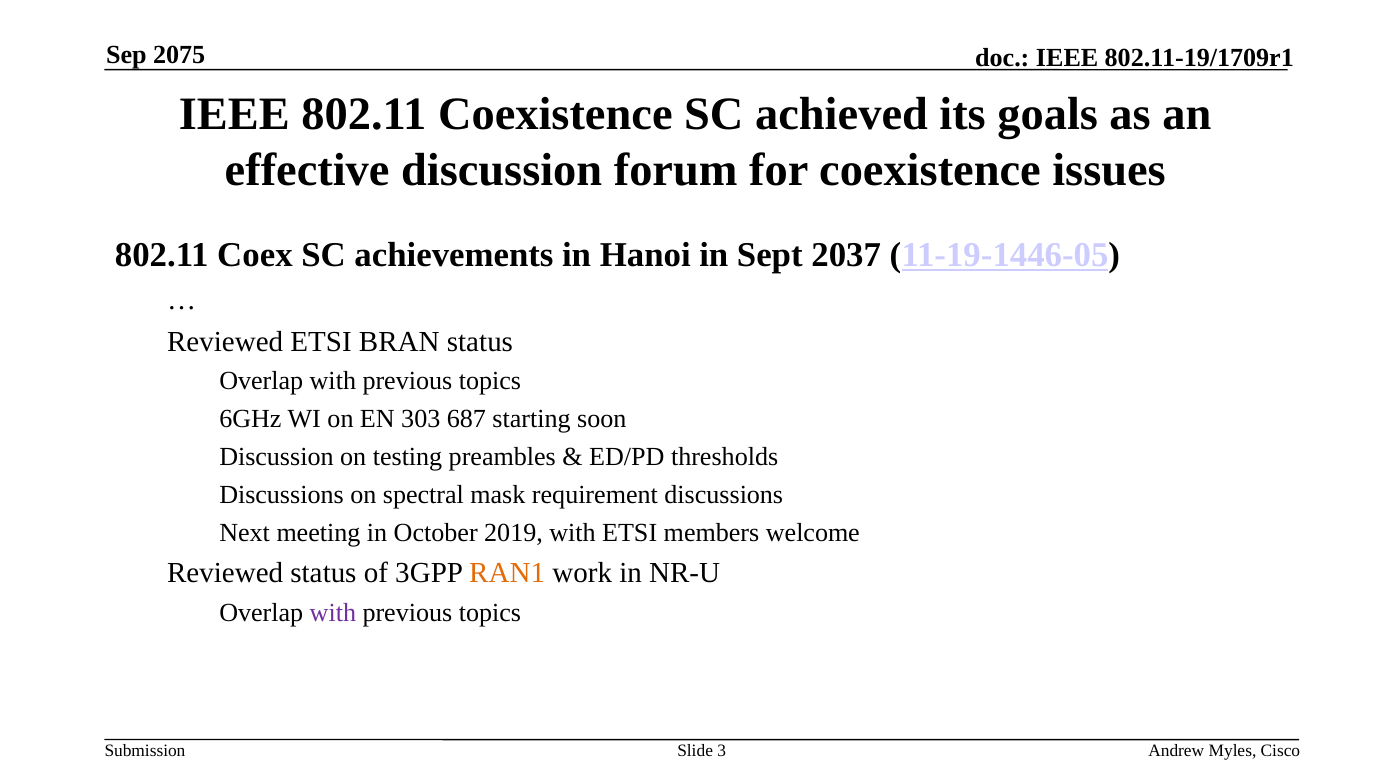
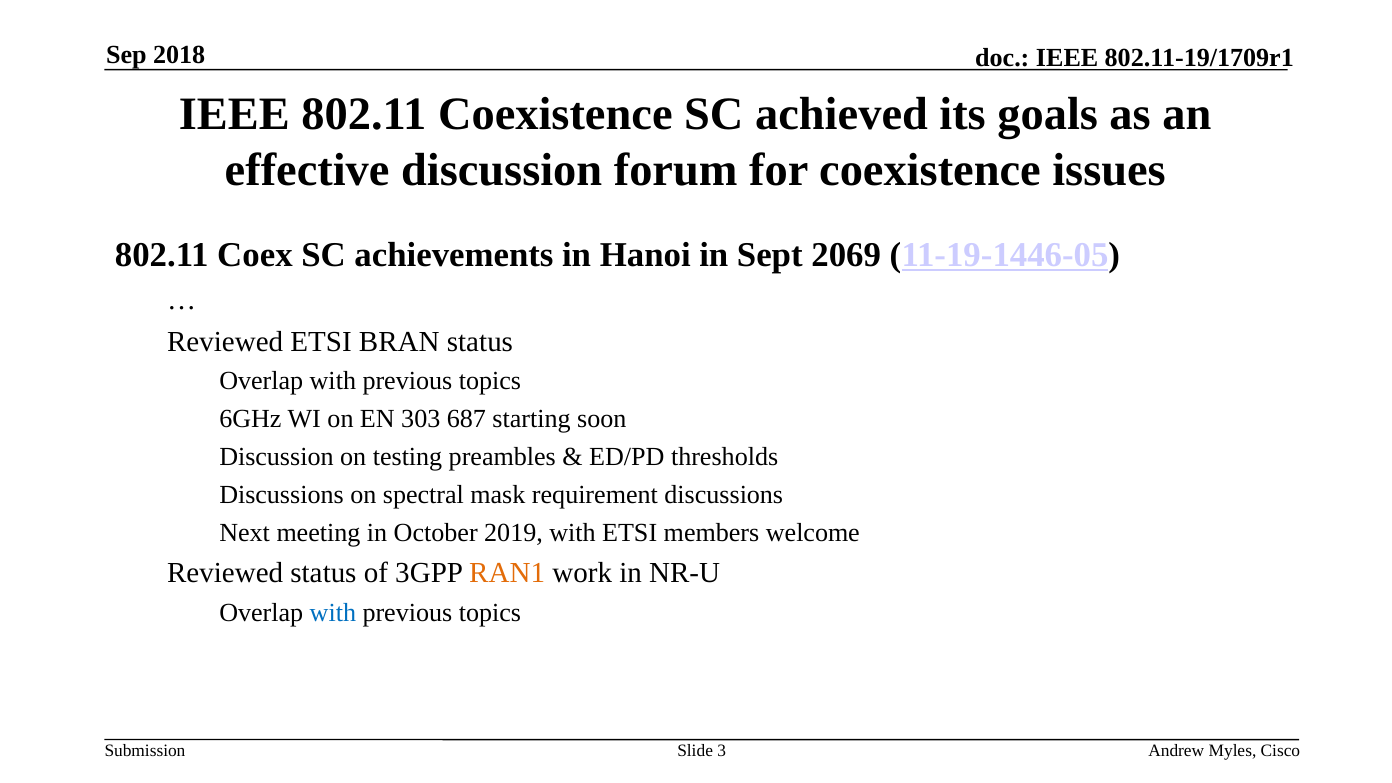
2075: 2075 -> 2018
2037: 2037 -> 2069
with at (333, 613) colour: purple -> blue
